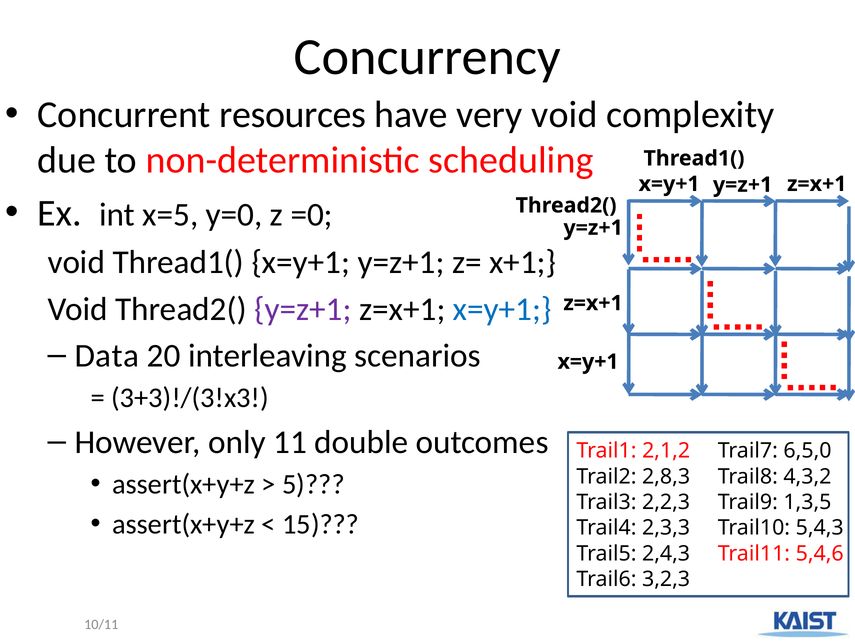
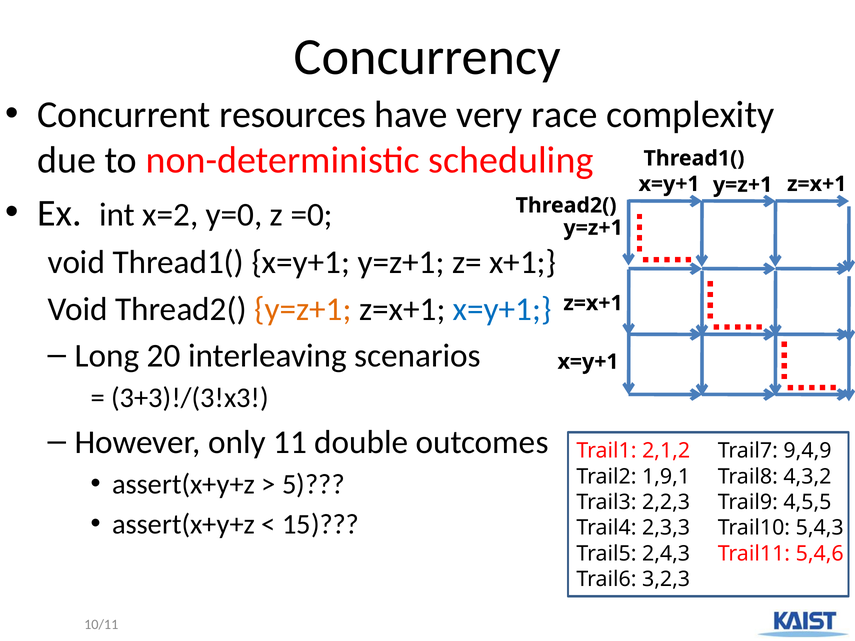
very void: void -> race
x=5: x=5 -> x=2
y=z+1 at (303, 309) colour: purple -> orange
Data: Data -> Long
6,5,0: 6,5,0 -> 9,4,9
2,8,3: 2,8,3 -> 1,9,1
1,3,5: 1,3,5 -> 4,5,5
